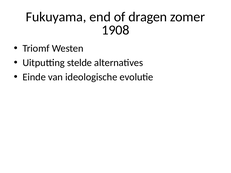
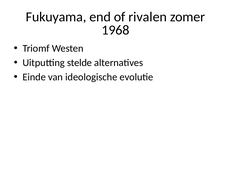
dragen: dragen -> rivalen
1908: 1908 -> 1968
